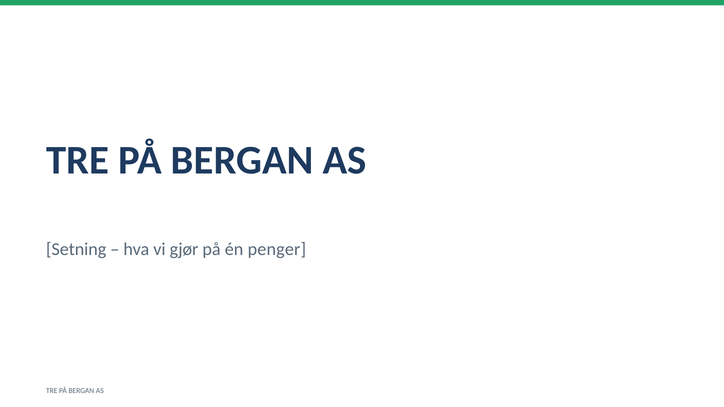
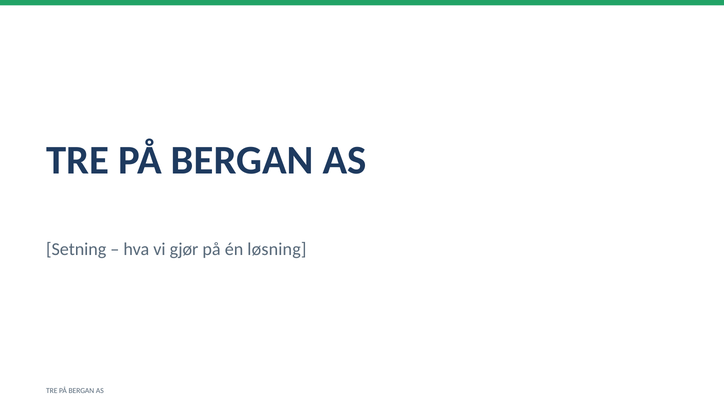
penger: penger -> løsning
